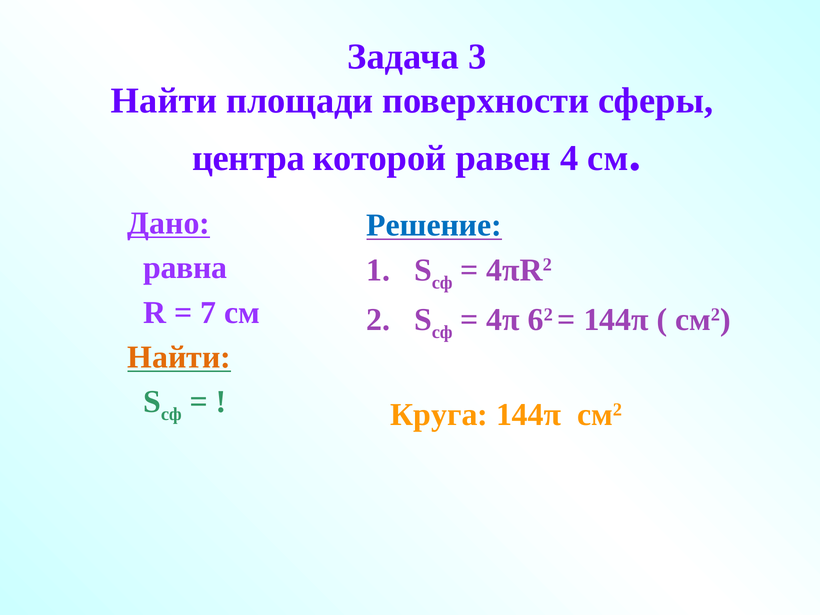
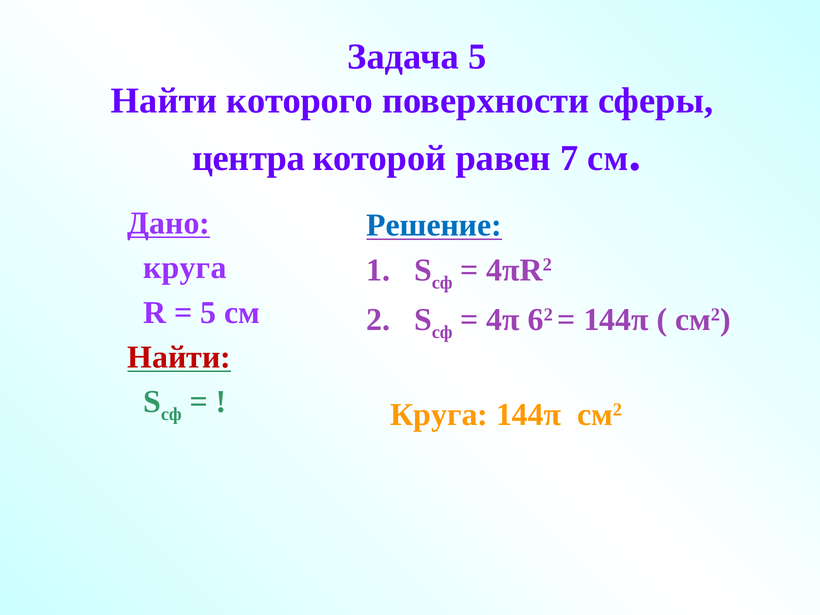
Задача 3: 3 -> 5
площади: площади -> которого
4: 4 -> 7
равна at (185, 268): равна -> круга
7 at (208, 313): 7 -> 5
Найти at (179, 357) colour: orange -> red
